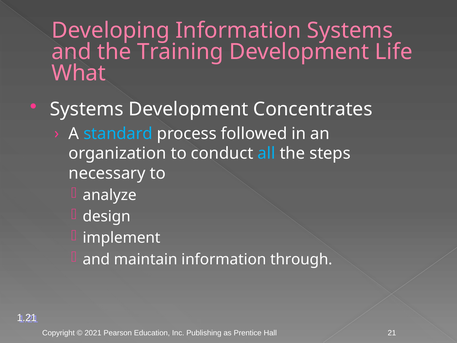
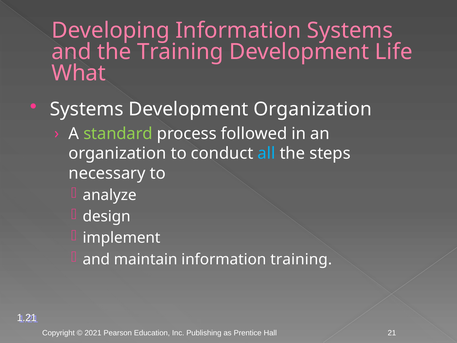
Development Concentrates: Concentrates -> Organization
standard colour: light blue -> light green
information through: through -> training
